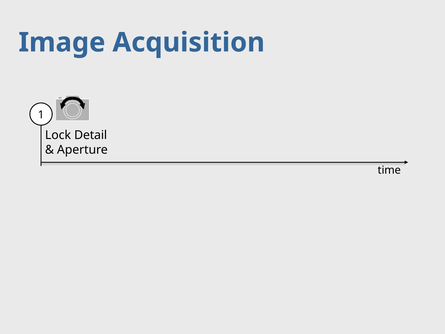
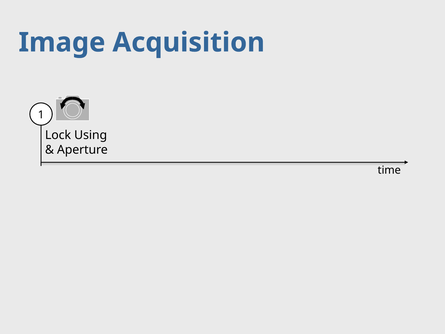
Detail: Detail -> Using
